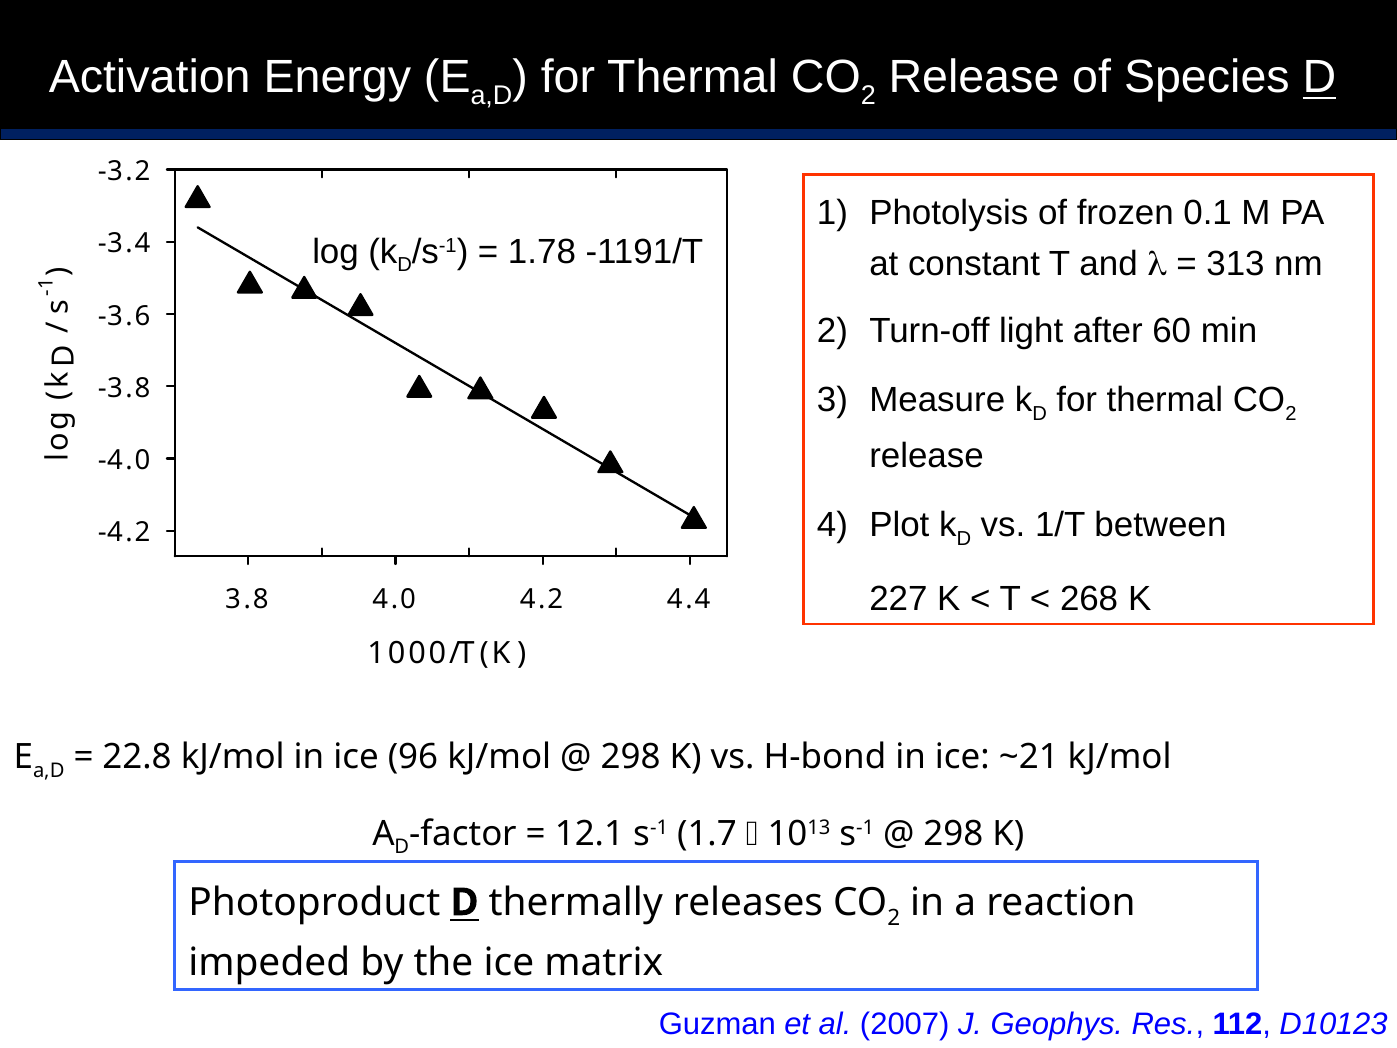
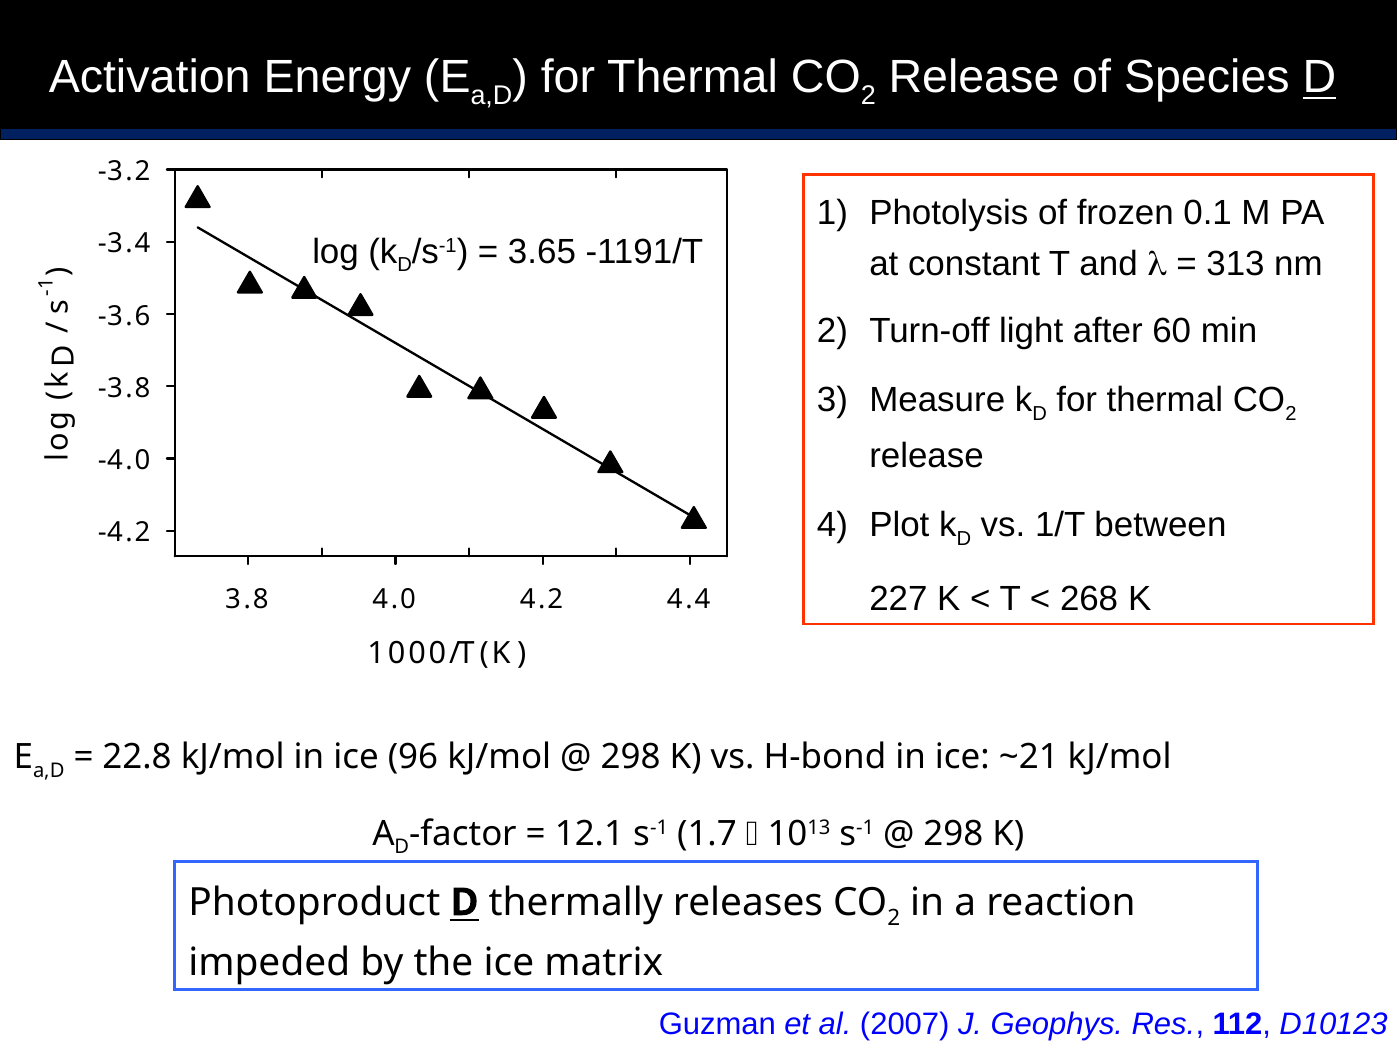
1.78: 1.78 -> 3.65
